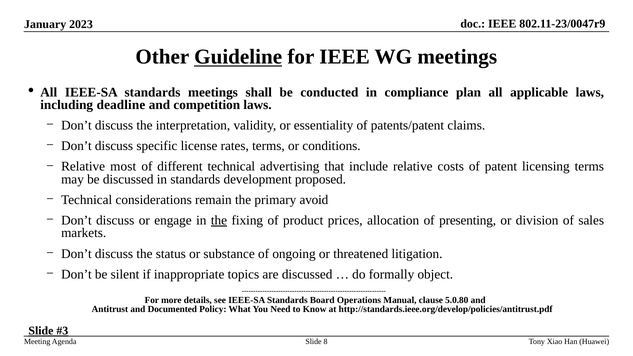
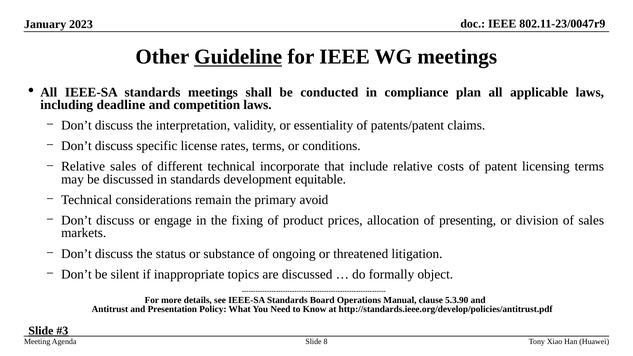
Relative most: most -> sales
advertising: advertising -> incorporate
proposed: proposed -> equitable
the at (219, 220) underline: present -> none
5.0.80: 5.0.80 -> 5.3.90
Documented: Documented -> Presentation
